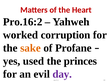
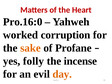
Pro.16:2: Pro.16:2 -> Pro.16:0
used: used -> folly
princes: princes -> incense
day colour: purple -> orange
